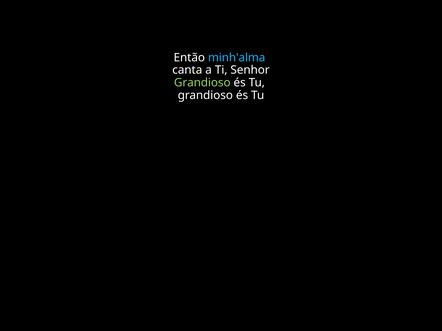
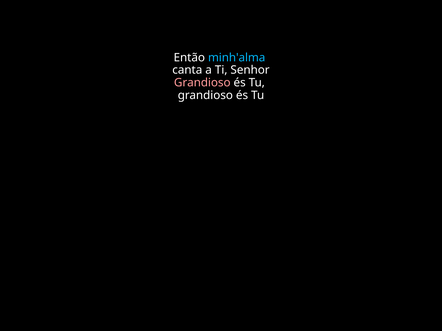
Grandioso at (202, 83) colour: light green -> pink
